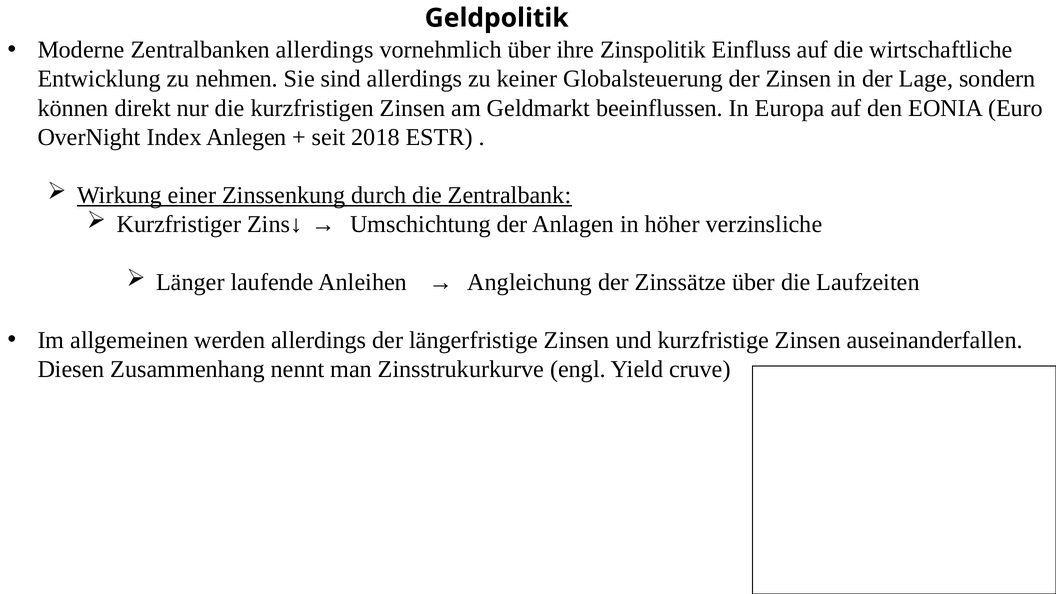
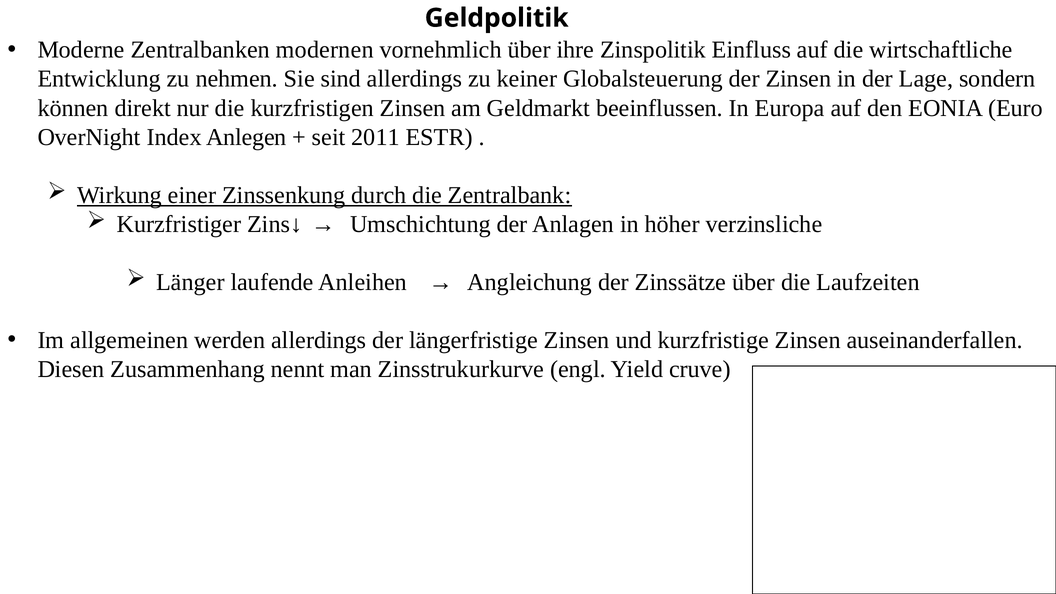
Zentralbanken allerdings: allerdings -> modernen
2018: 2018 -> 2011
